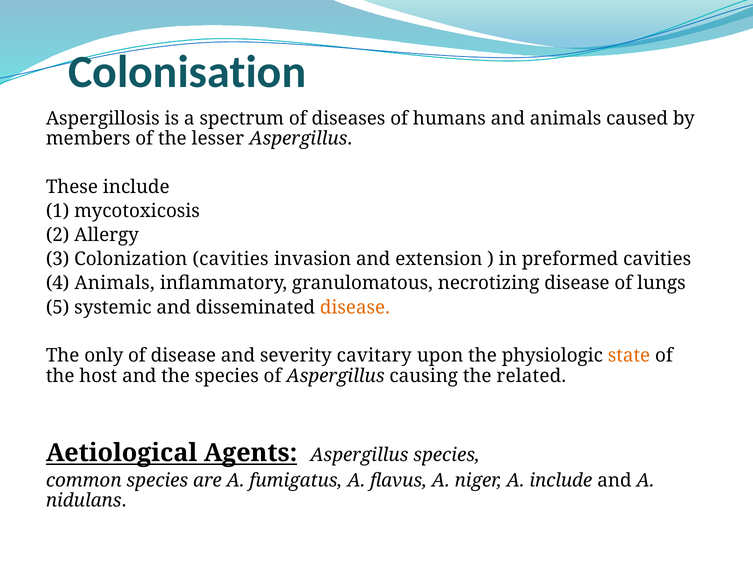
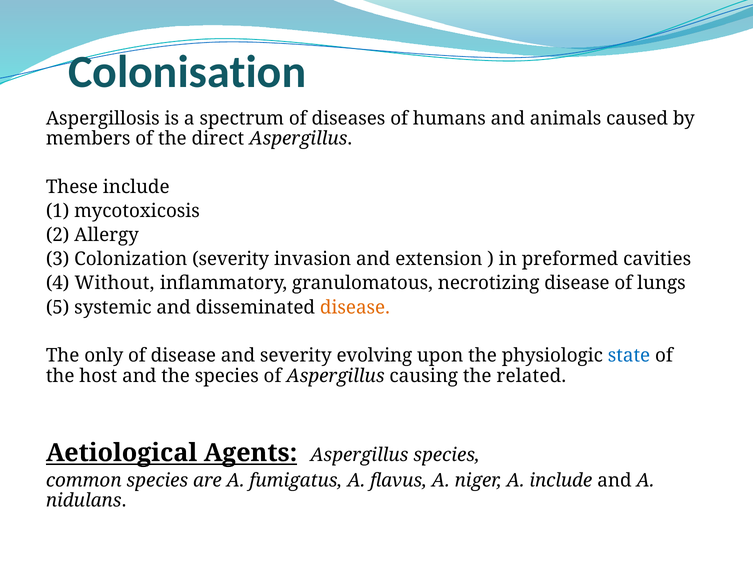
lesser: lesser -> direct
Colonization cavities: cavities -> severity
4 Animals: Animals -> Without
cavitary: cavitary -> evolving
state colour: orange -> blue
